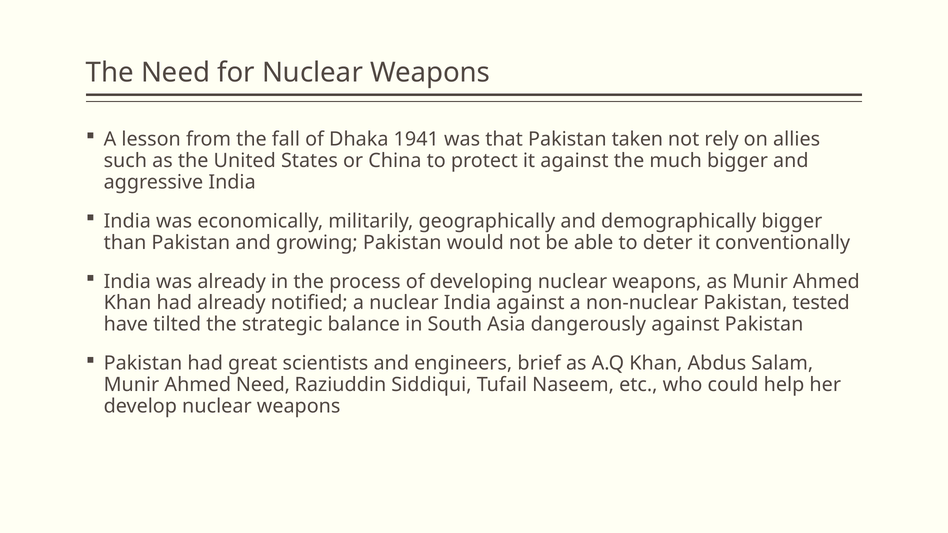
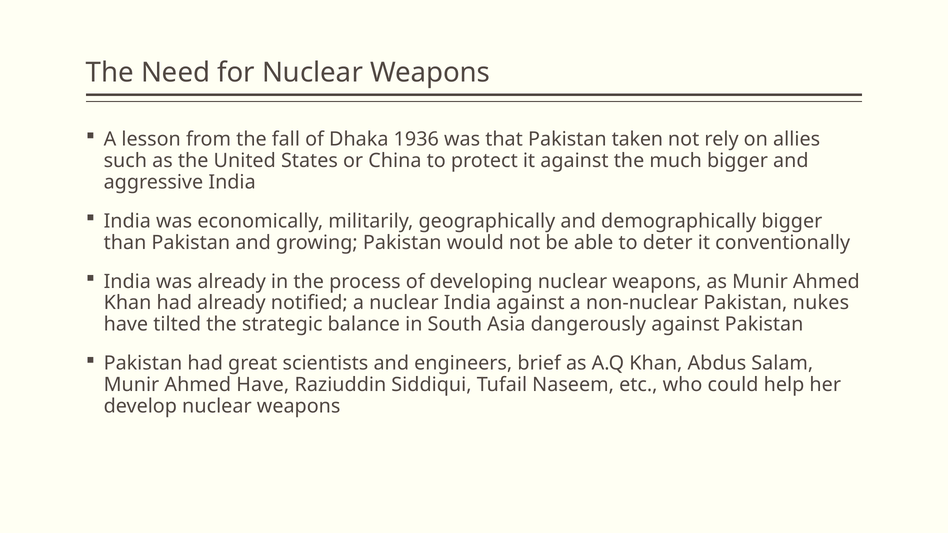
1941: 1941 -> 1936
tested: tested -> nukes
Ahmed Need: Need -> Have
